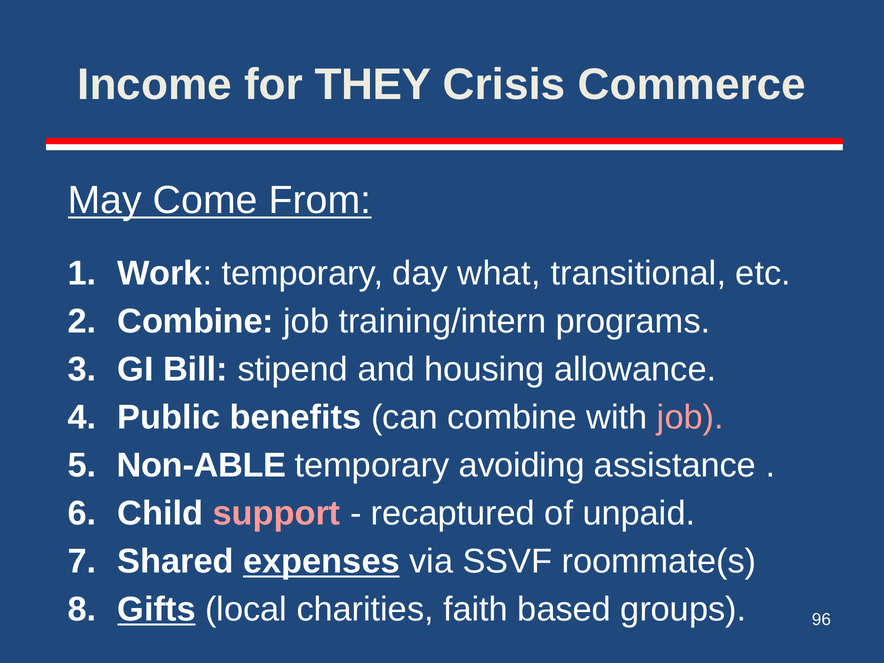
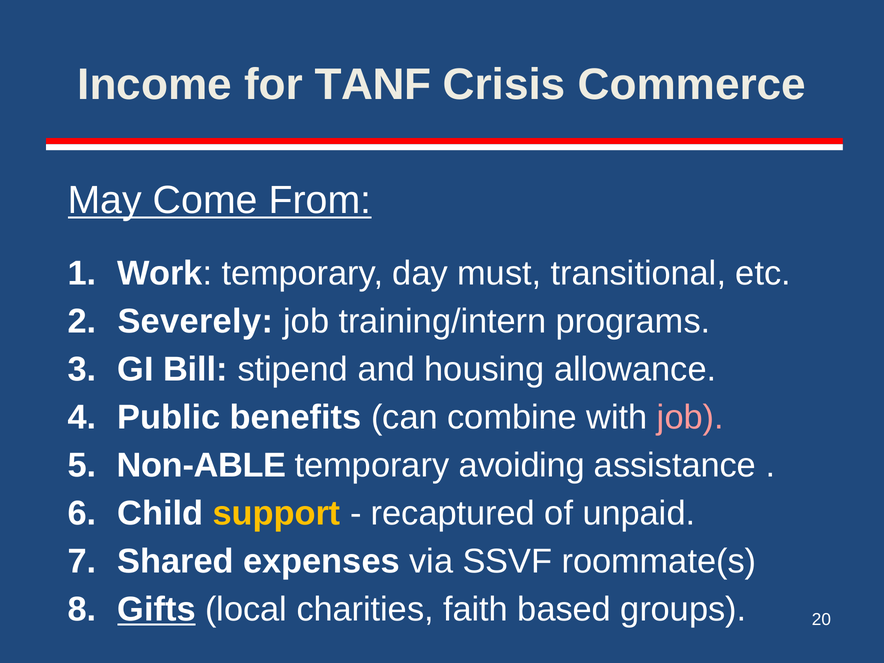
THEY: THEY -> TANF
what: what -> must
Combine at (196, 321): Combine -> Severely
support colour: pink -> yellow
expenses underline: present -> none
96: 96 -> 20
